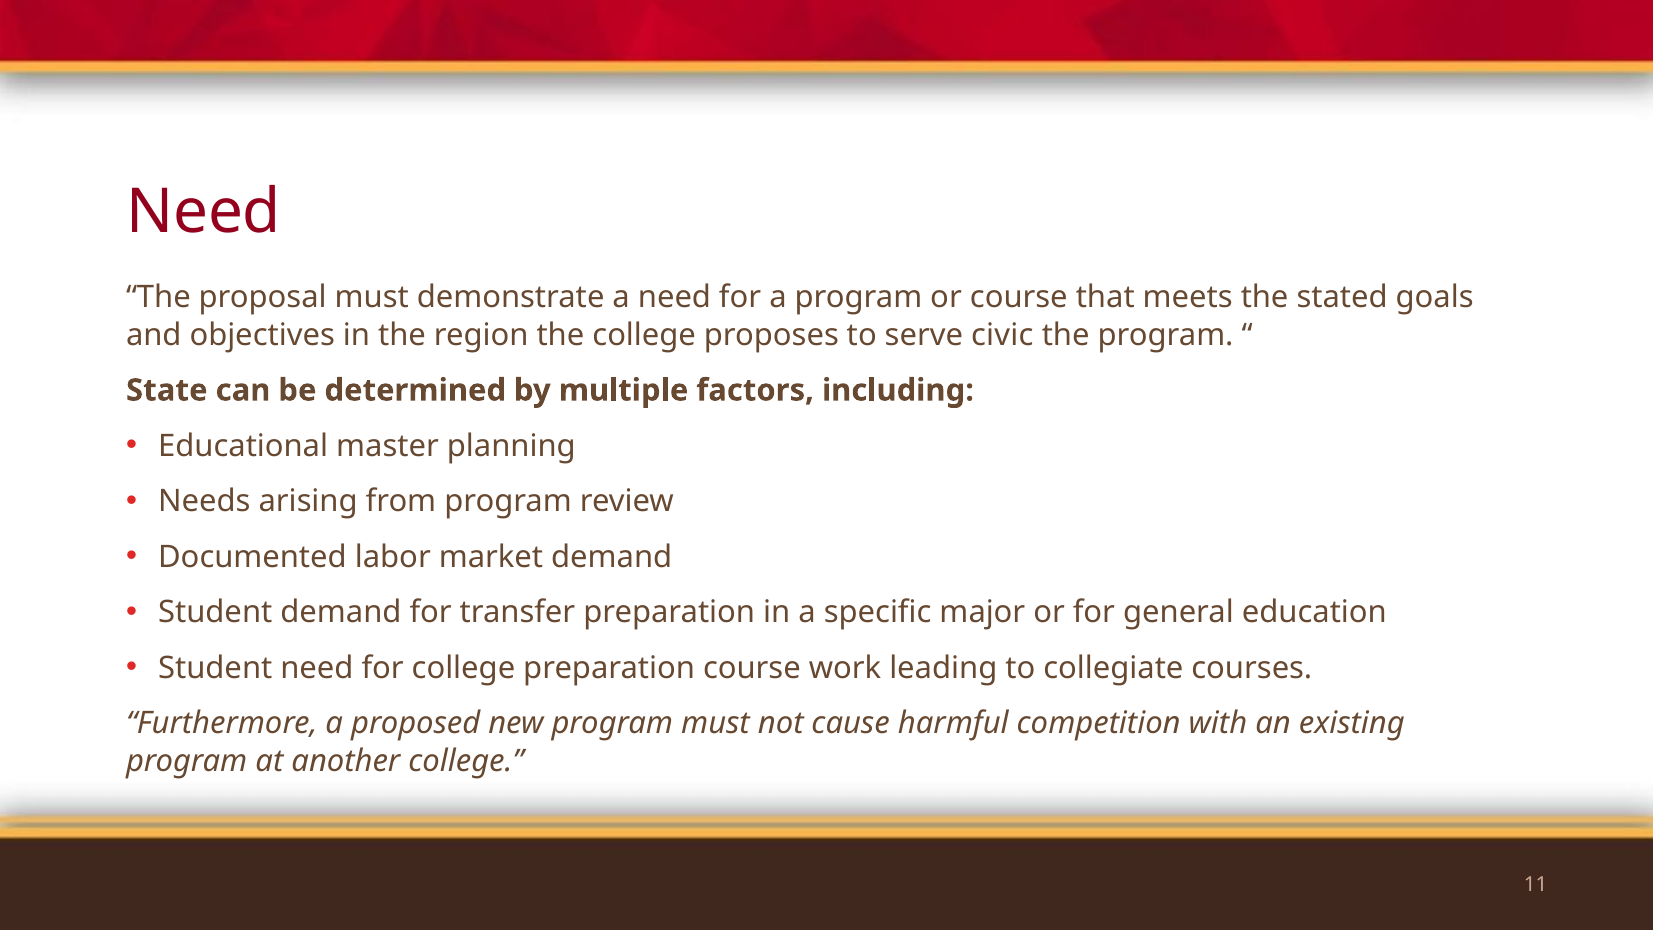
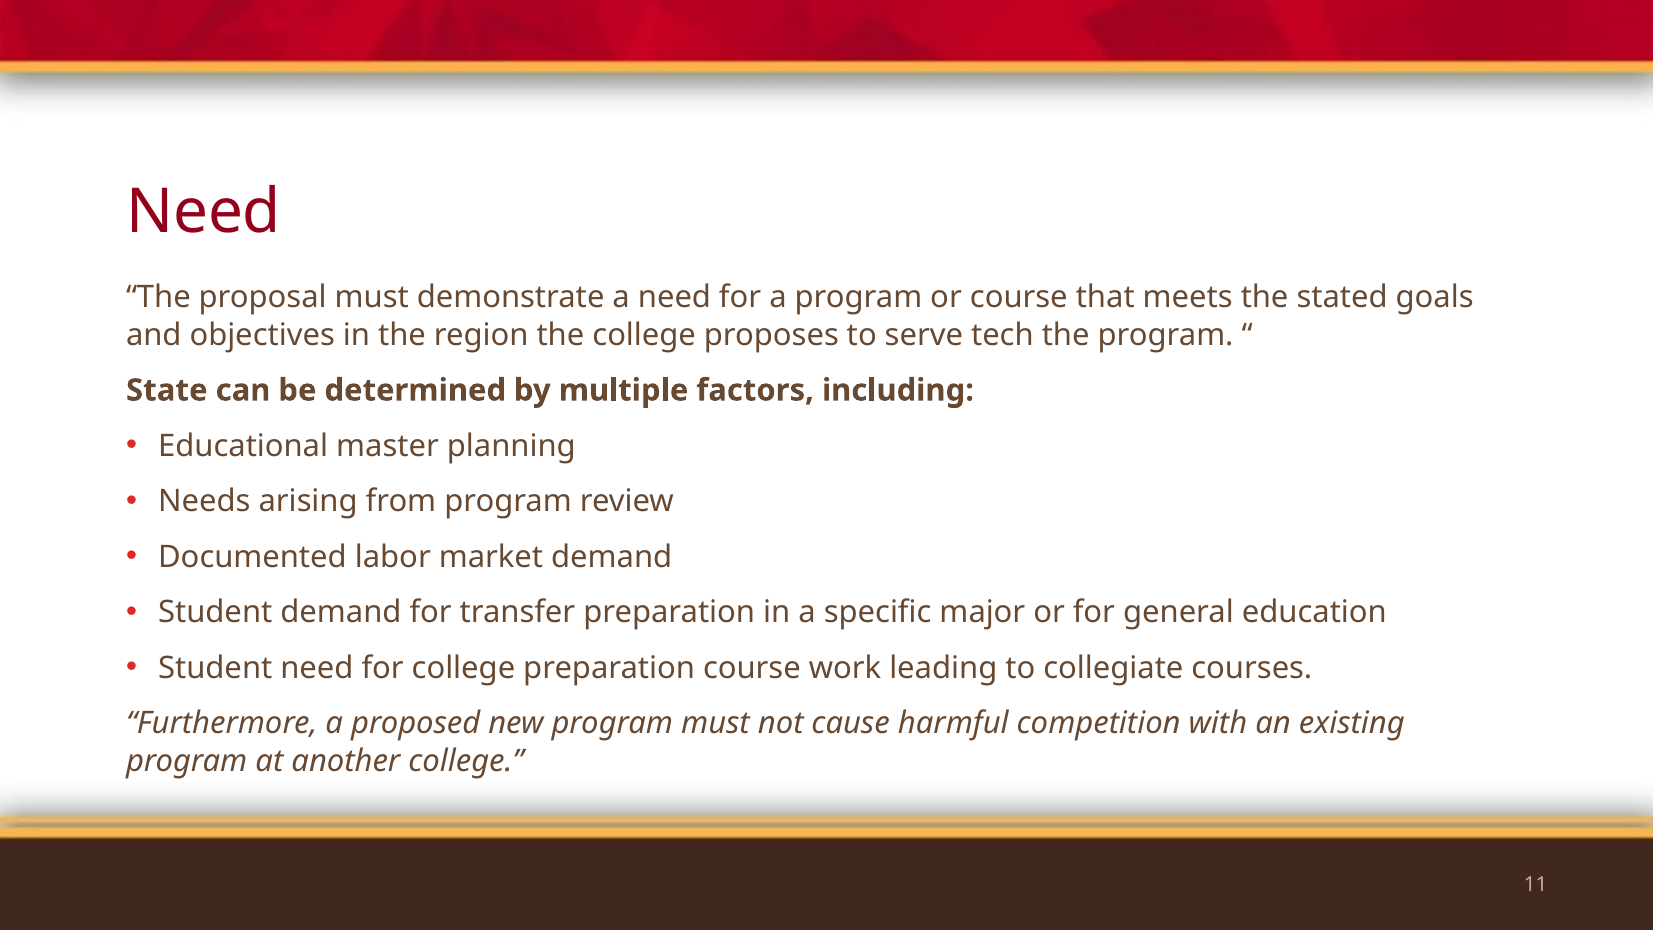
civic: civic -> tech
